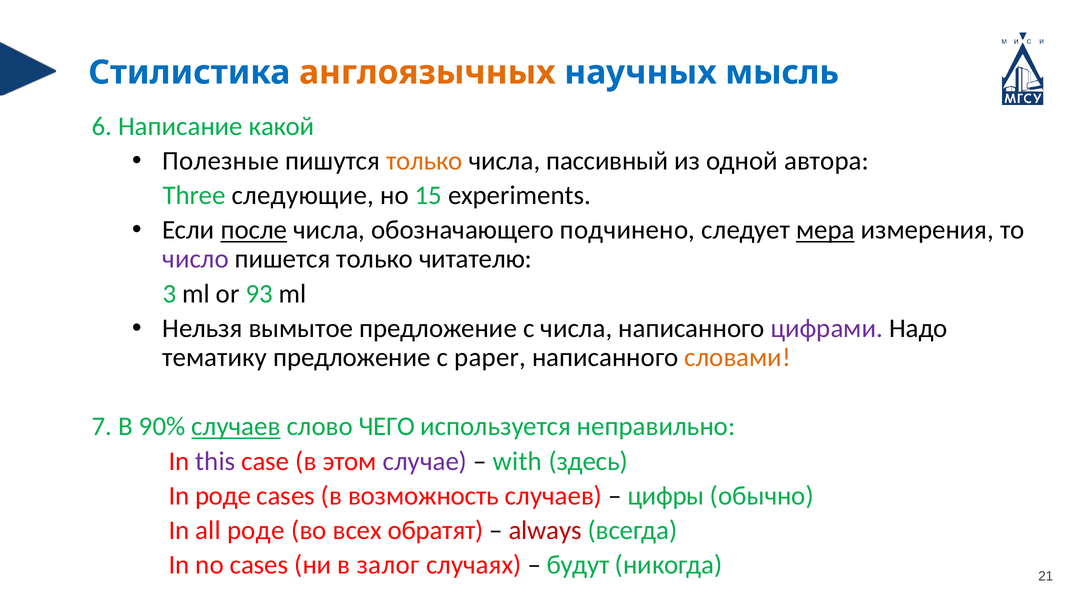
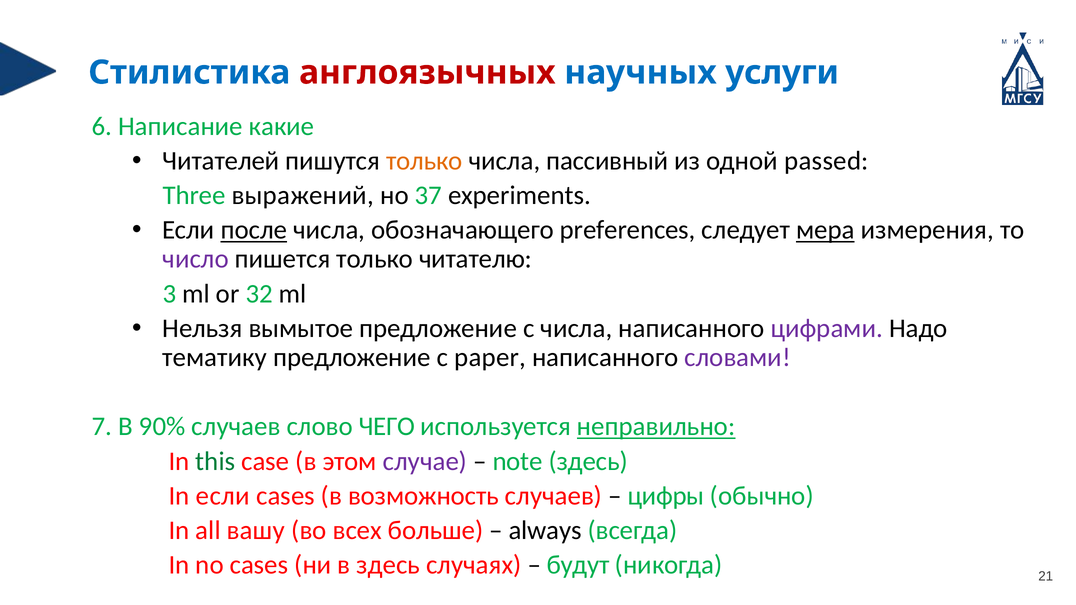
англоязычных colour: orange -> red
мысль: мысль -> услуги
какой: какой -> какие
Полезные: Полезные -> Читателей
автора: автора -> passed
следующие: следующие -> выражений
15: 15 -> 37
подчинено: подчинено -> preferences
93: 93 -> 32
словами colour: orange -> purple
случаев at (236, 427) underline: present -> none
неправильно underline: none -> present
this colour: purple -> green
with: with -> note
In роде: роде -> если
all роде: роде -> вашу
обратят: обратят -> больше
always colour: red -> black
в залог: залог -> здесь
